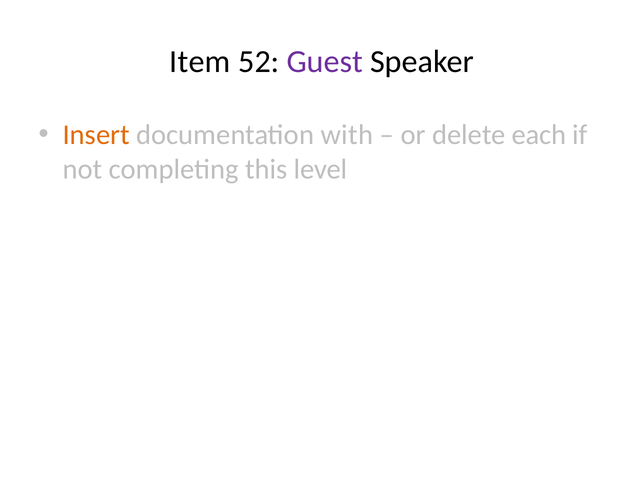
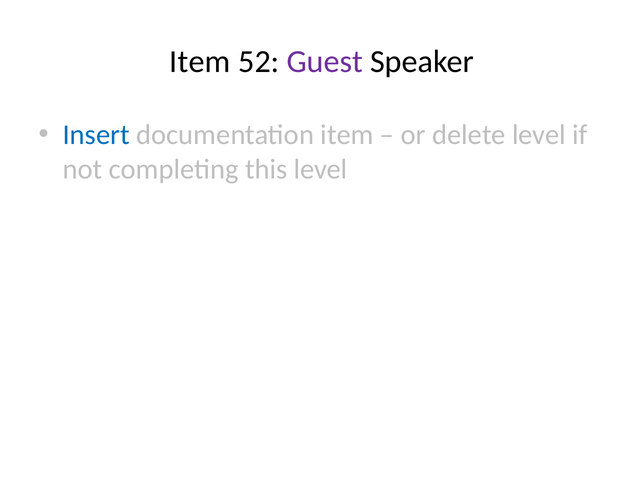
Insert colour: orange -> blue
documentation with: with -> item
delete each: each -> level
